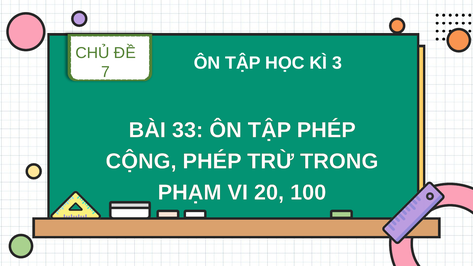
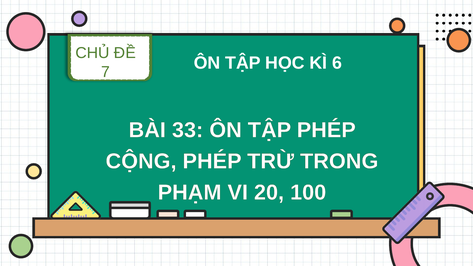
3: 3 -> 6
